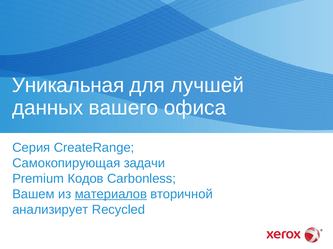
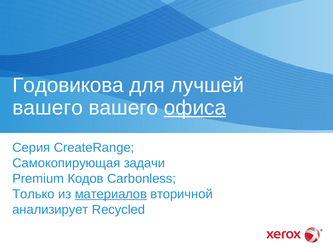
Уникальная: Уникальная -> Годовикова
данных at (48, 108): данных -> вашего
офиса underline: none -> present
Вашем: Вашем -> Только
